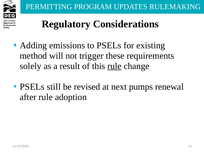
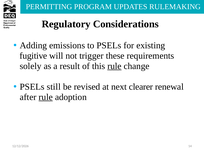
method: method -> fugitive
pumps: pumps -> clearer
rule at (46, 97) underline: none -> present
